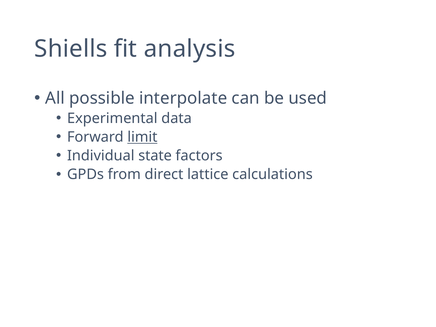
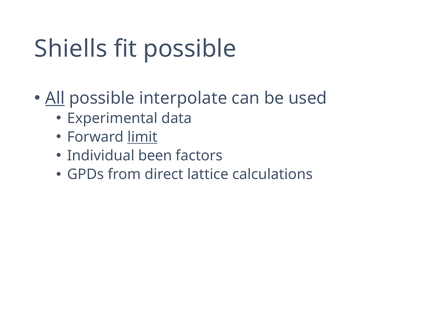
fit analysis: analysis -> possible
All underline: none -> present
state: state -> been
